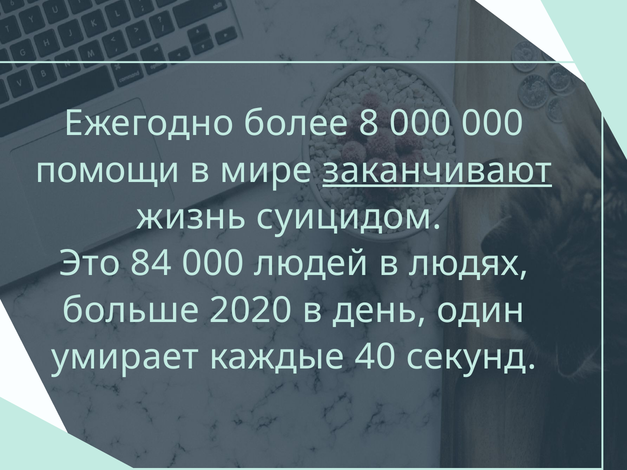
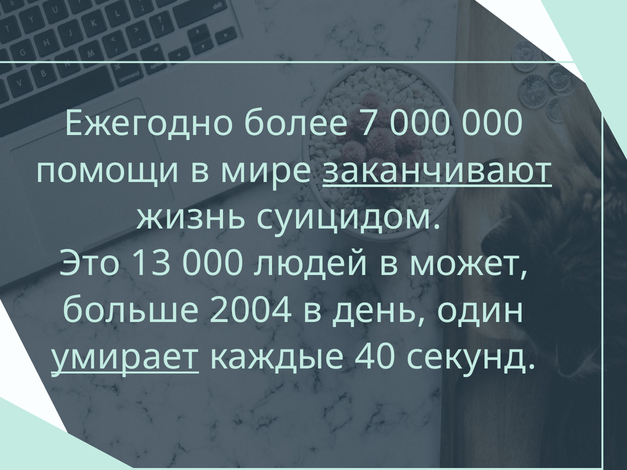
8: 8 -> 7
84: 84 -> 13
людях: людях -> может
2020: 2020 -> 2004
умирает underline: none -> present
